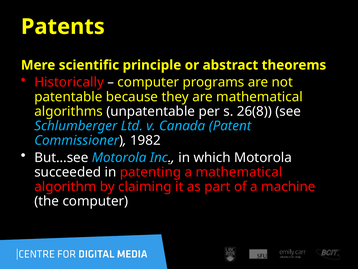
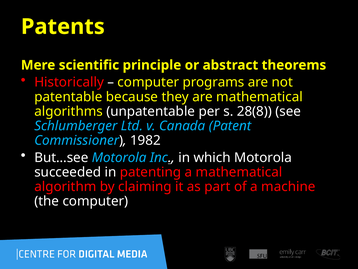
26(8: 26(8 -> 28(8
